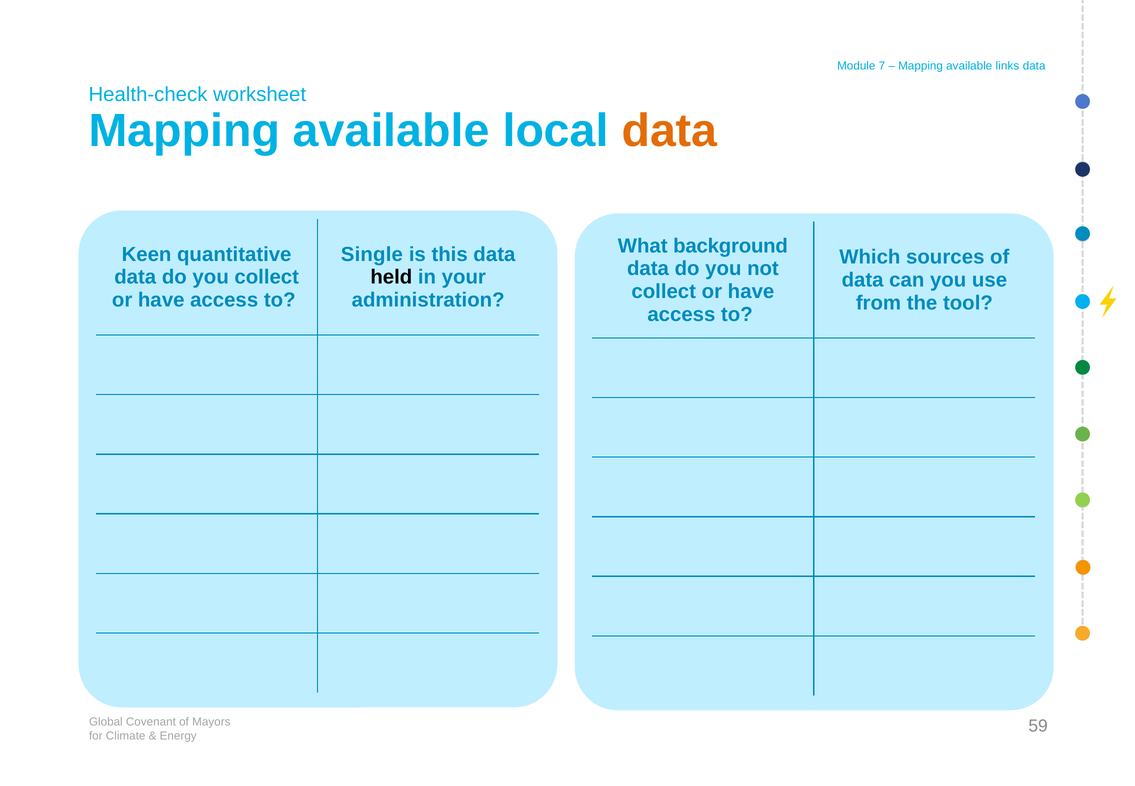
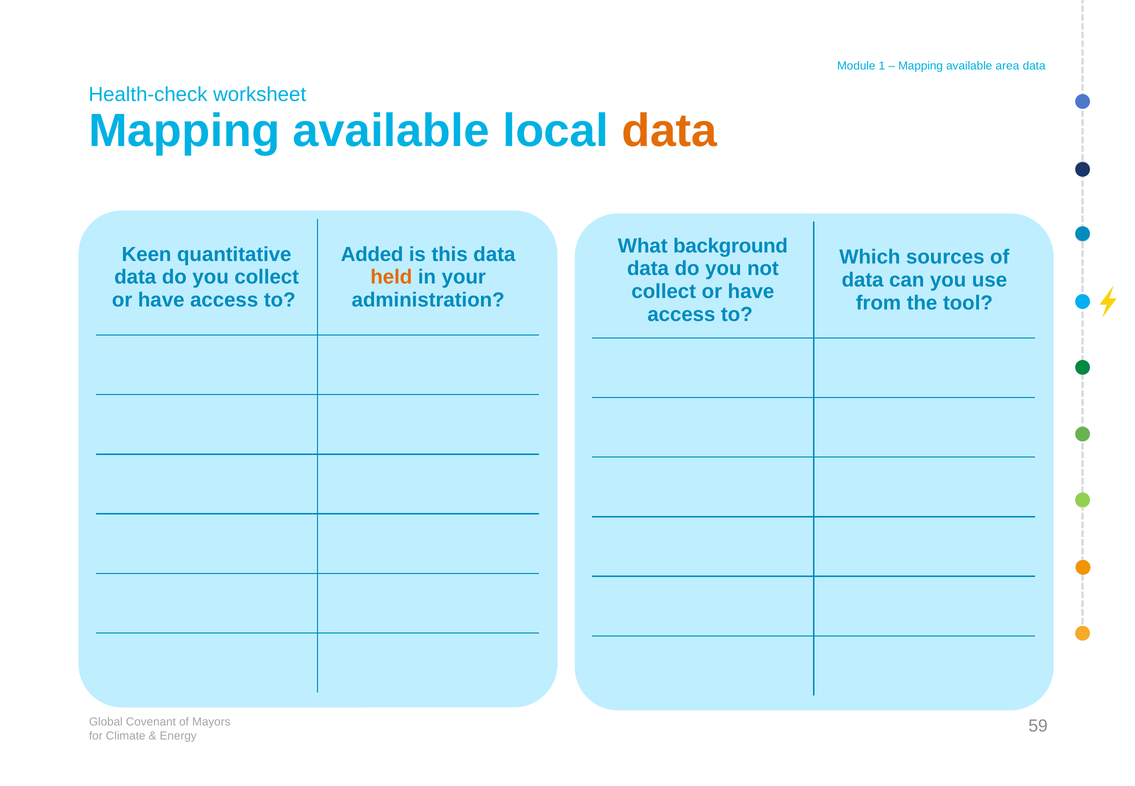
7: 7 -> 1
links: links -> area
Single: Single -> Added
held colour: black -> orange
